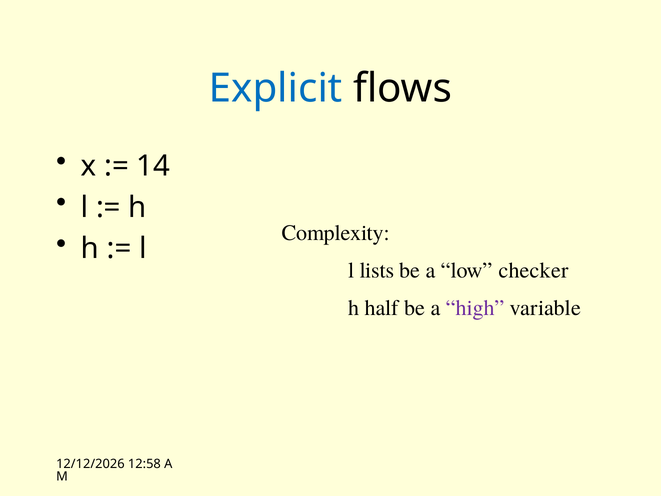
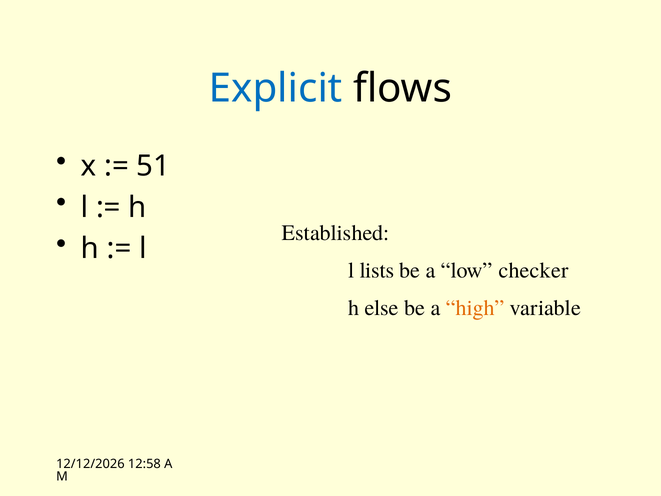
14: 14 -> 51
Complexity: Complexity -> Established
half: half -> else
high colour: purple -> orange
